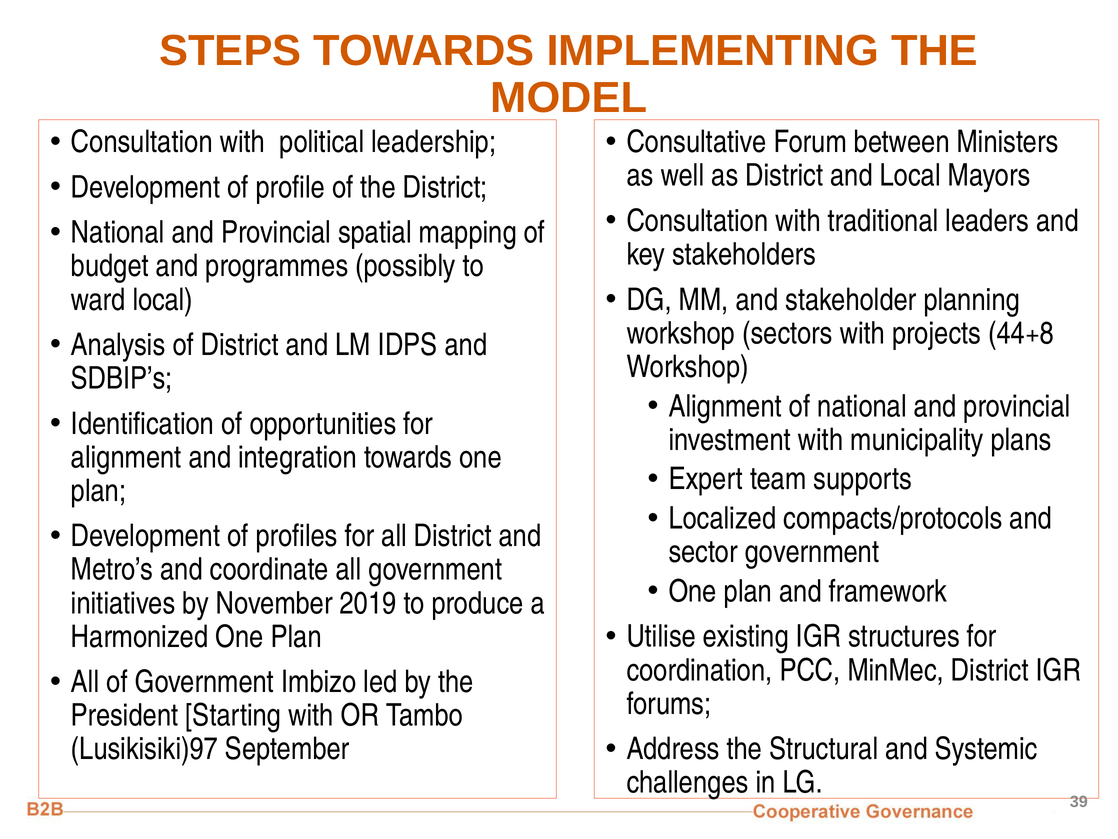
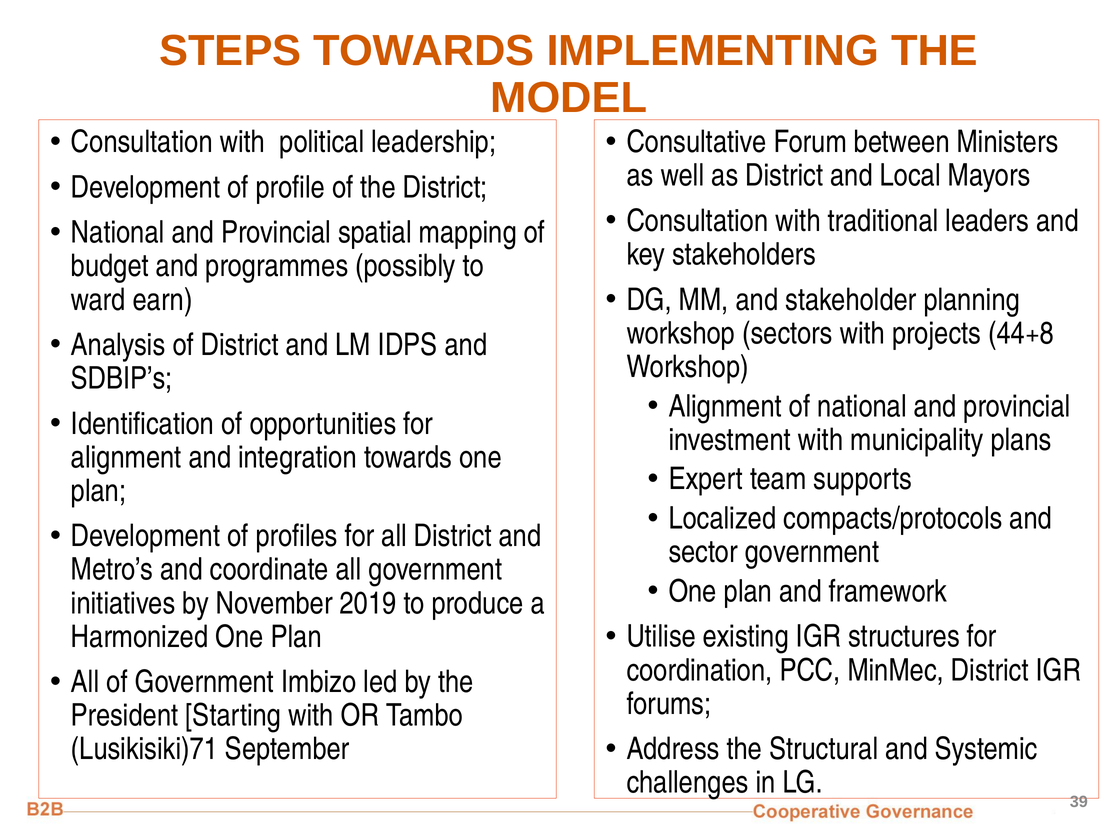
ward local: local -> earn
Lusikisiki)97: Lusikisiki)97 -> Lusikisiki)71
